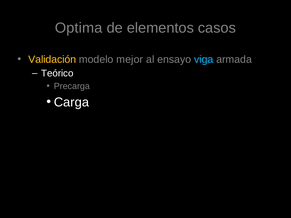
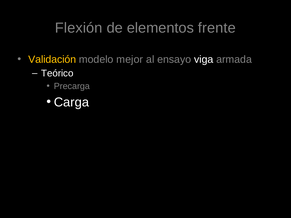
Optima: Optima -> Flexión
casos: casos -> frente
viga colour: light blue -> white
